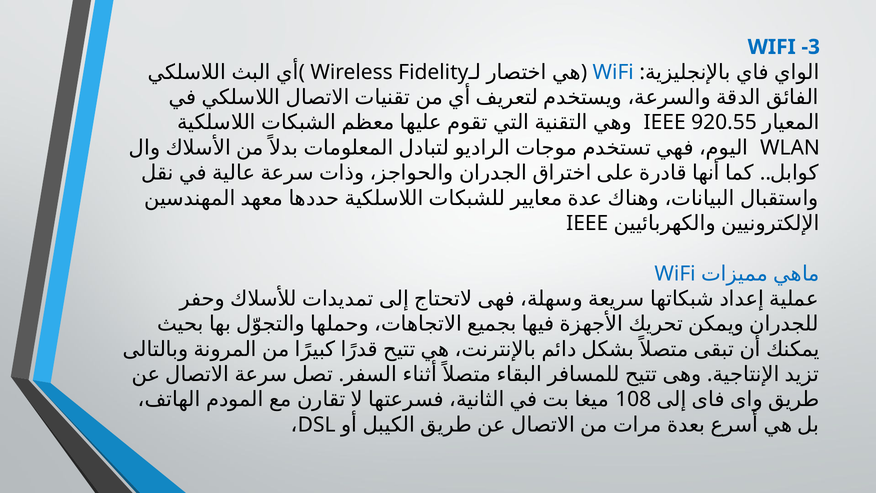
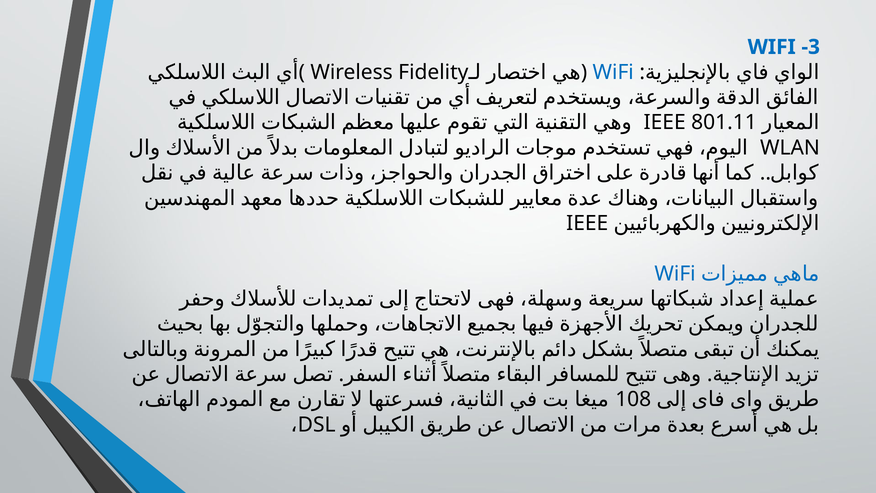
920.55: 920.55 -> 801.11
